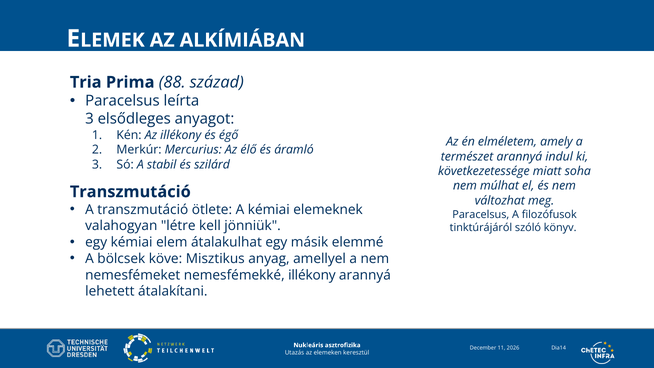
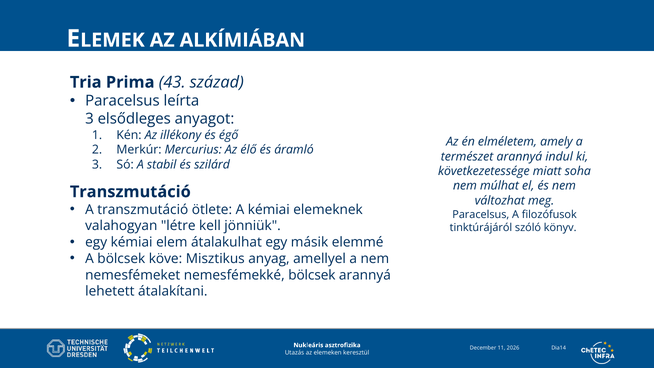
88: 88 -> 43
nemesfémekké illékony: illékony -> bölcsek
